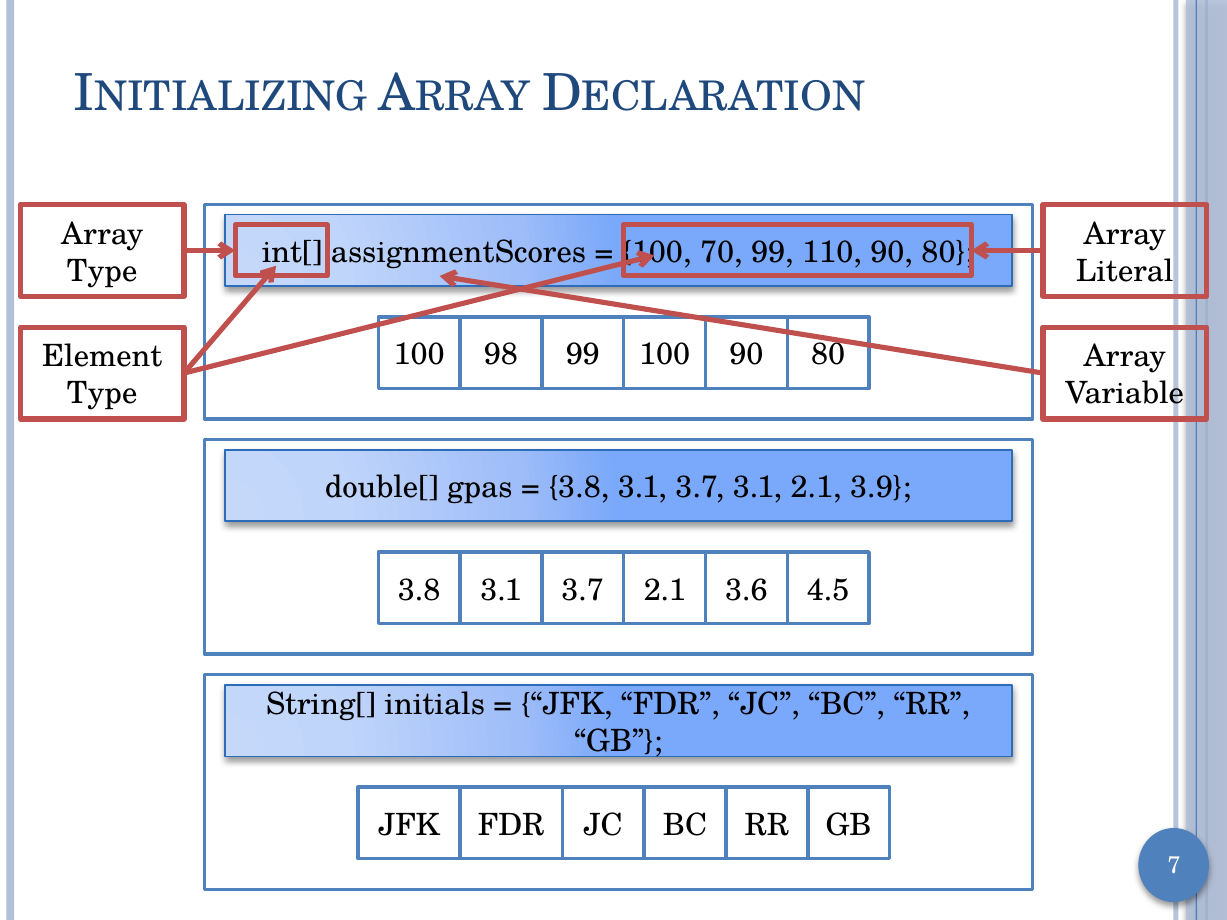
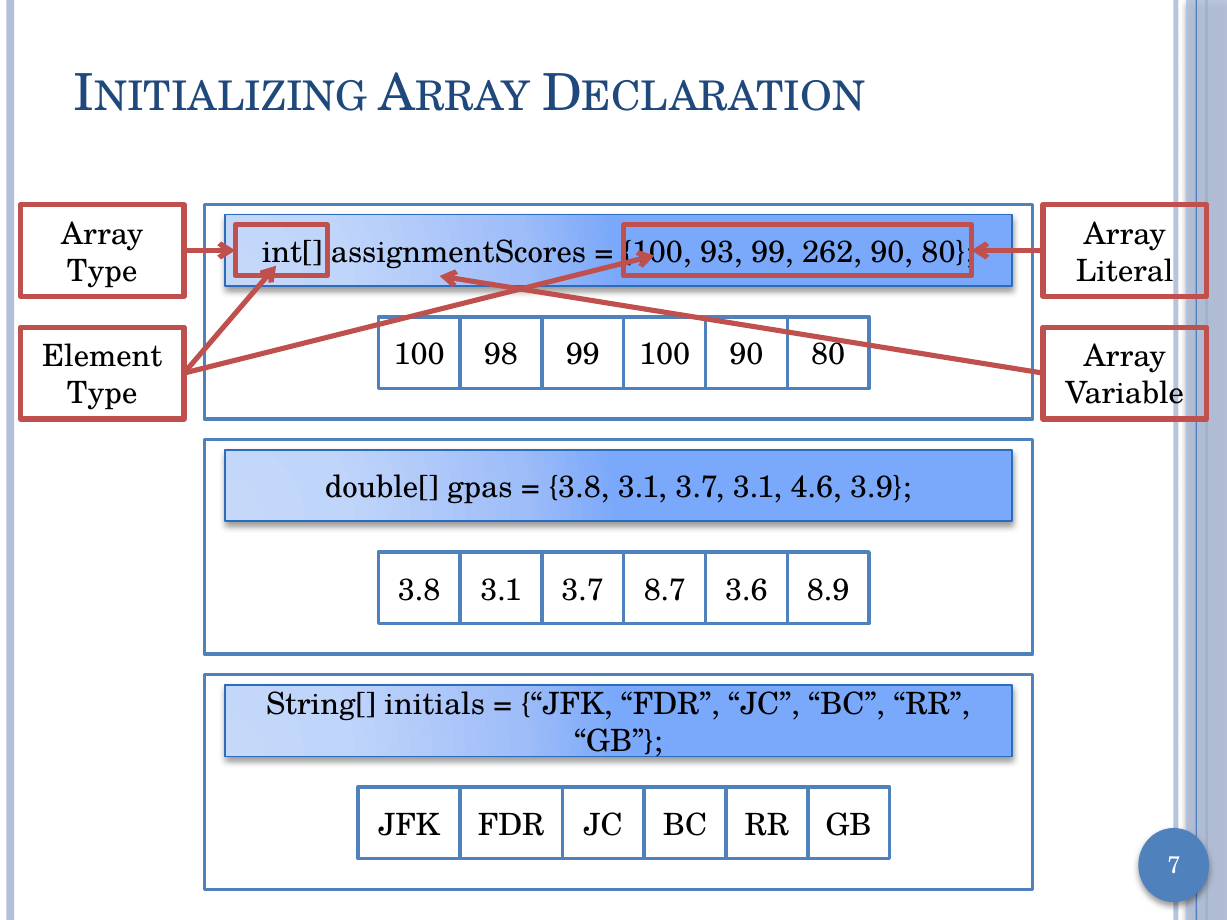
70: 70 -> 93
110: 110 -> 262
3.1 2.1: 2.1 -> 4.6
2.1 at (665, 590): 2.1 -> 8.7
4.5: 4.5 -> 8.9
